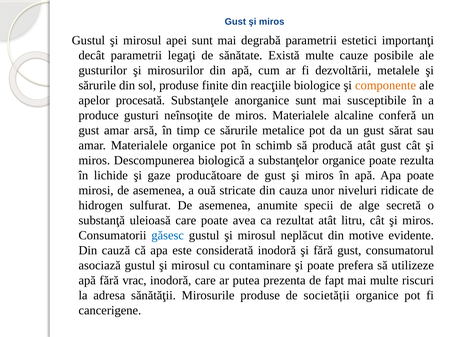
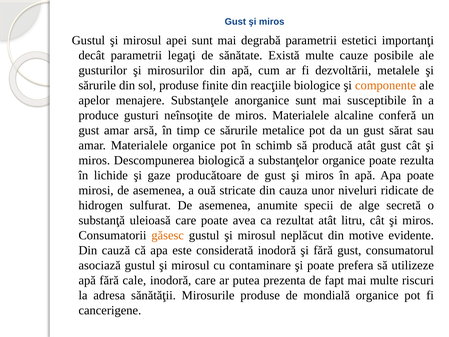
procesată: procesată -> menajere
găsesc colour: blue -> orange
vrac: vrac -> cale
societății: societății -> mondială
